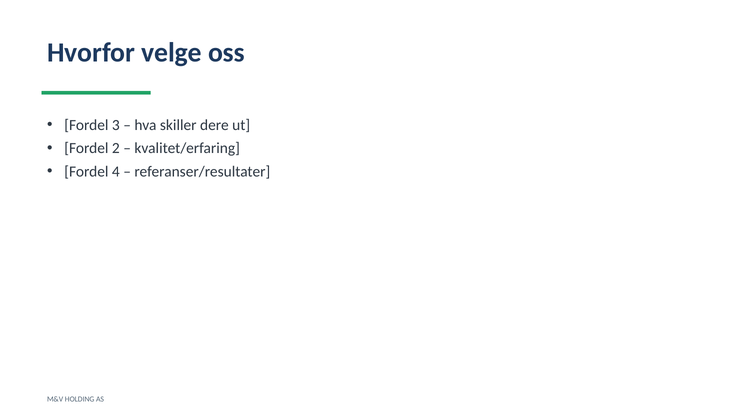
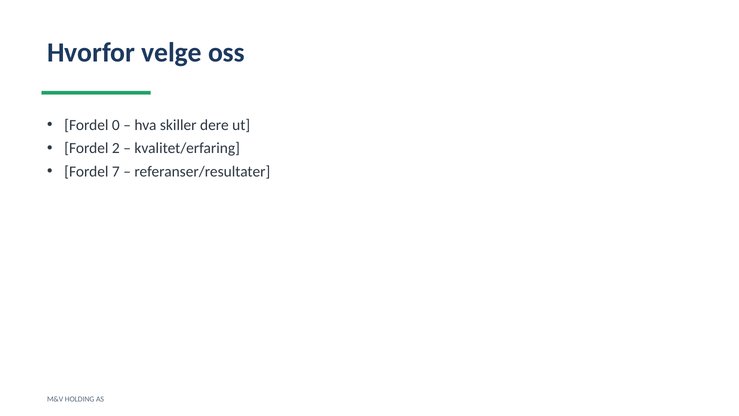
3: 3 -> 0
4: 4 -> 7
